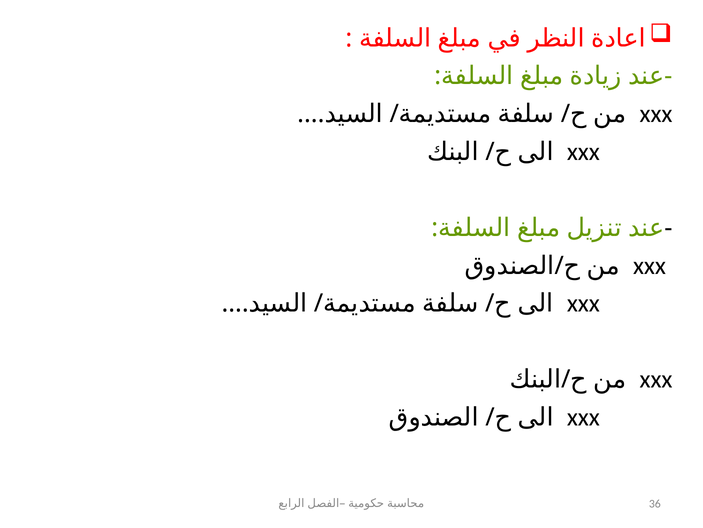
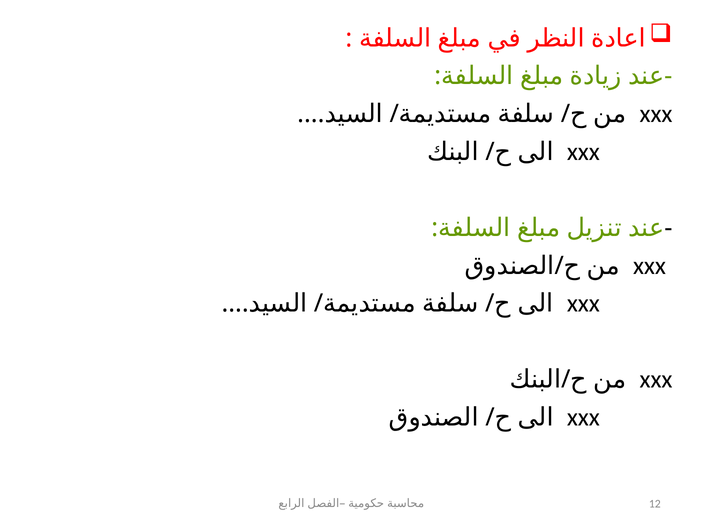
36: 36 -> 12
